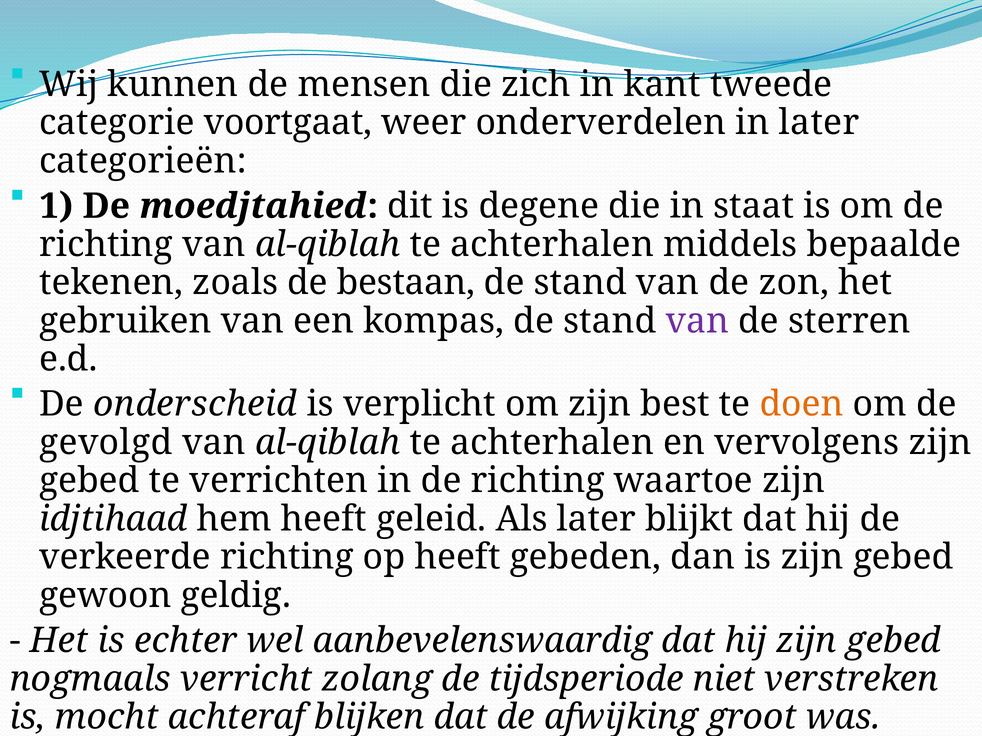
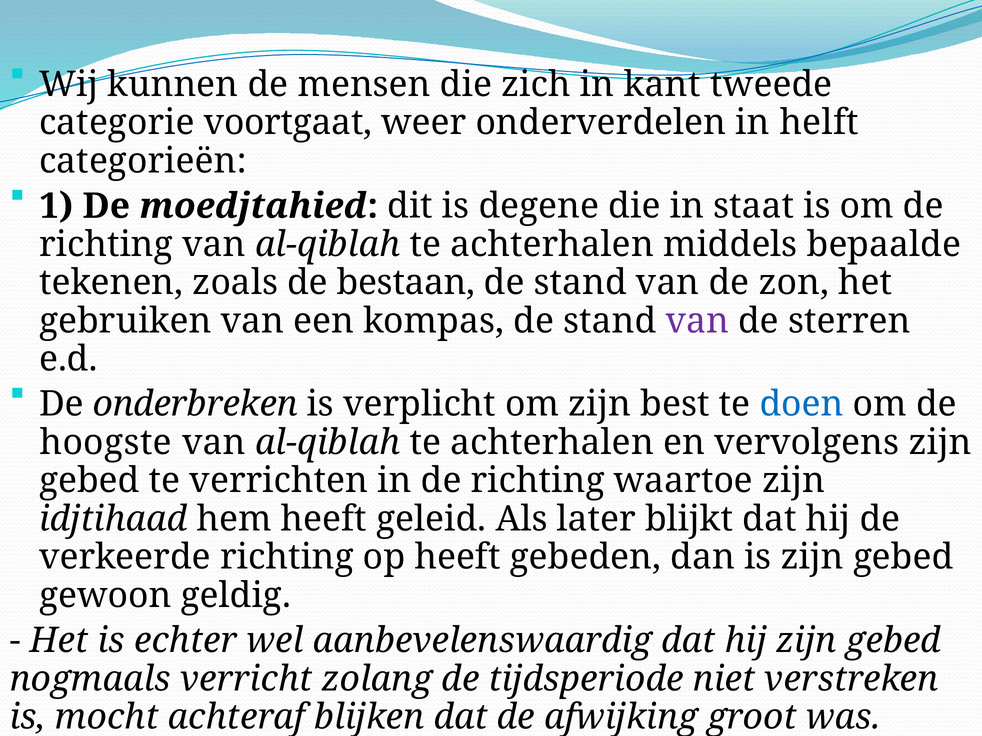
in later: later -> helft
onderscheid: onderscheid -> onderbreken
doen colour: orange -> blue
gevolgd: gevolgd -> hoogste
